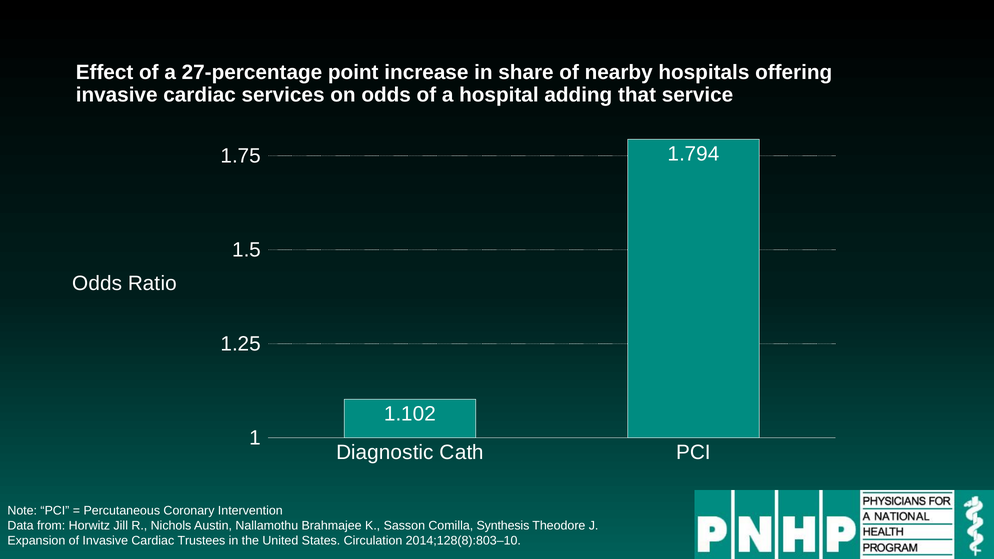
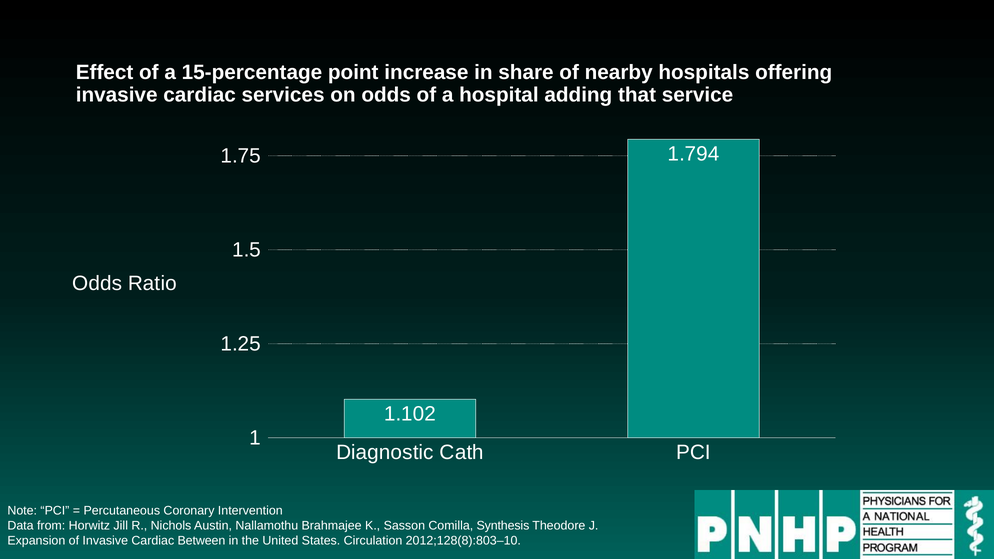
27-percentage: 27-percentage -> 15-percentage
Trustees: Trustees -> Between
2014;128(8):803–10: 2014;128(8):803–10 -> 2012;128(8):803–10
